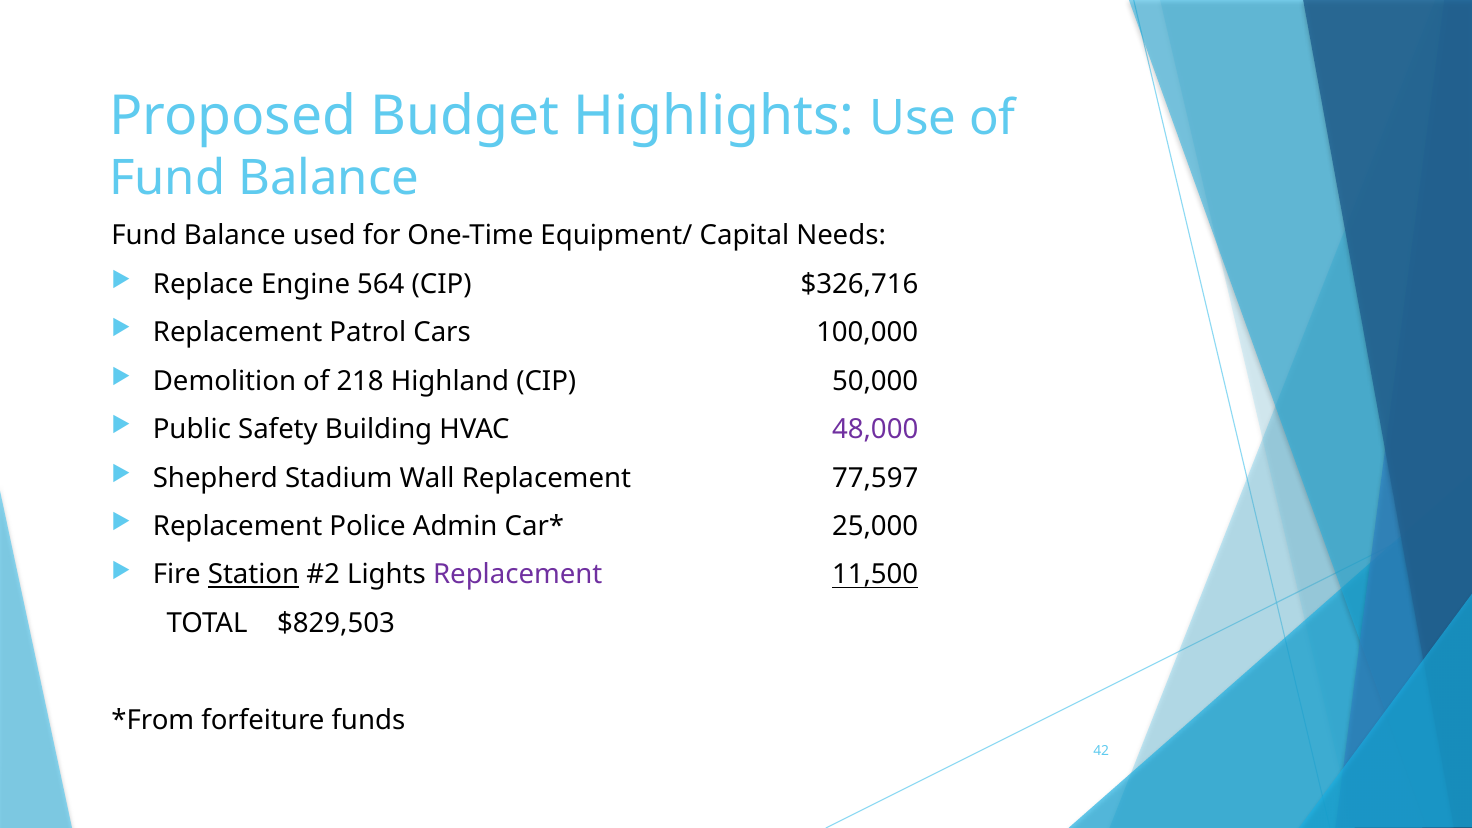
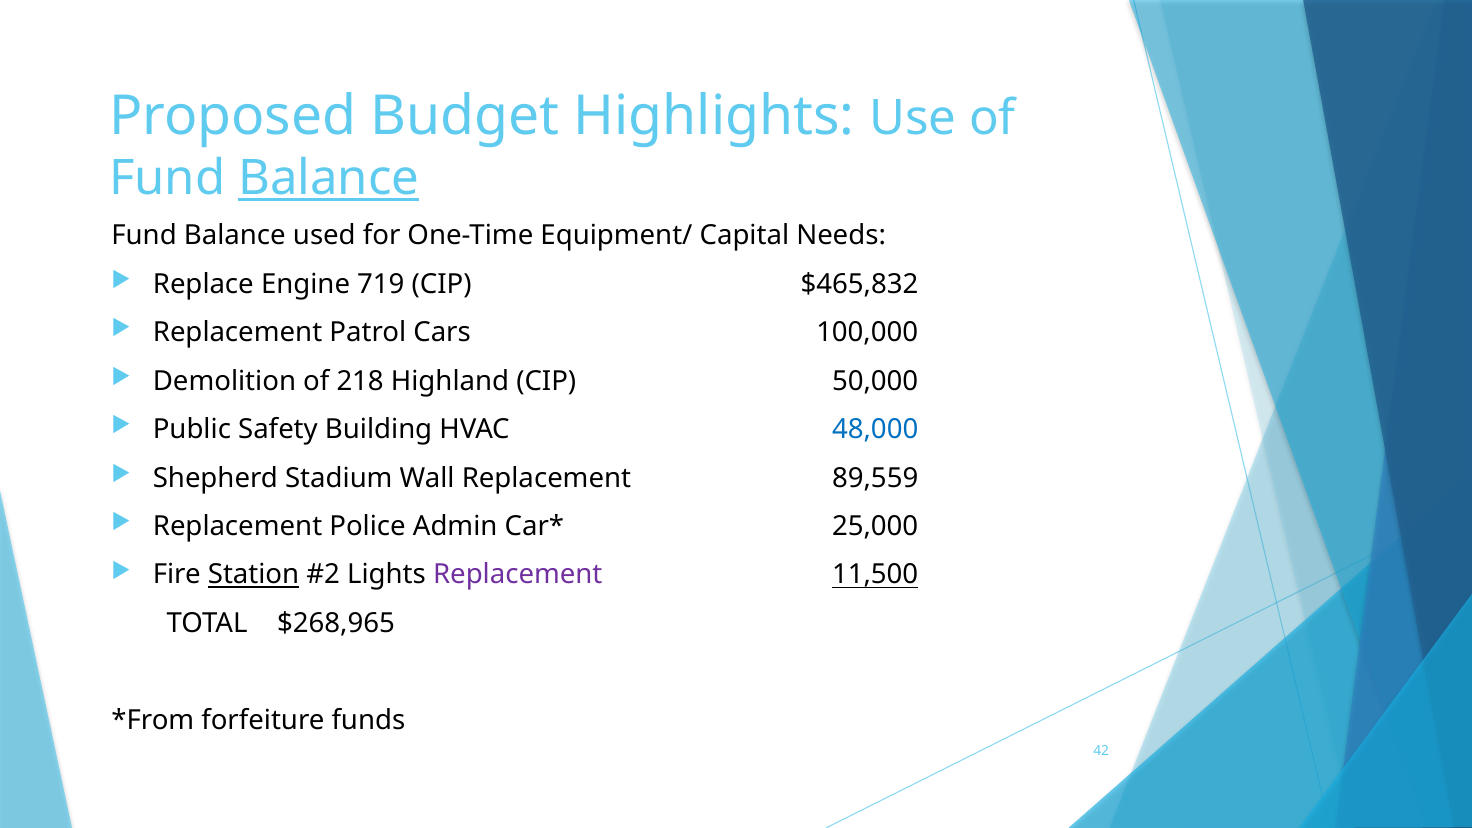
Balance at (329, 178) underline: none -> present
564: 564 -> 719
$326,716: $326,716 -> $465,832
48,000 colour: purple -> blue
77,597: 77,597 -> 89,559
$829,503: $829,503 -> $268,965
